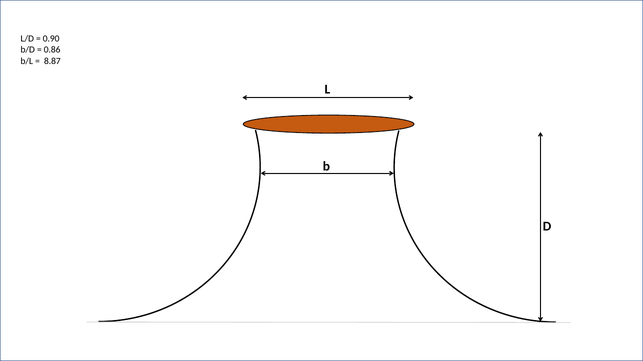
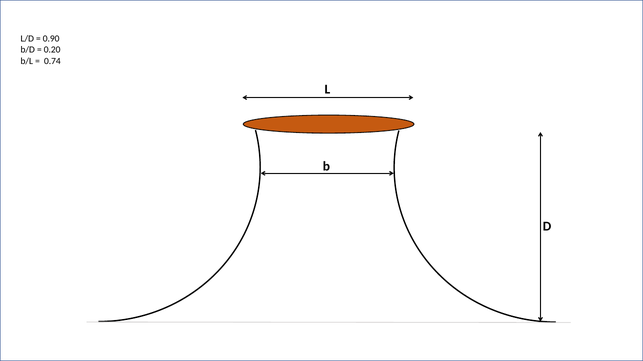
0.86: 0.86 -> 0.20
8.87: 8.87 -> 0.74
